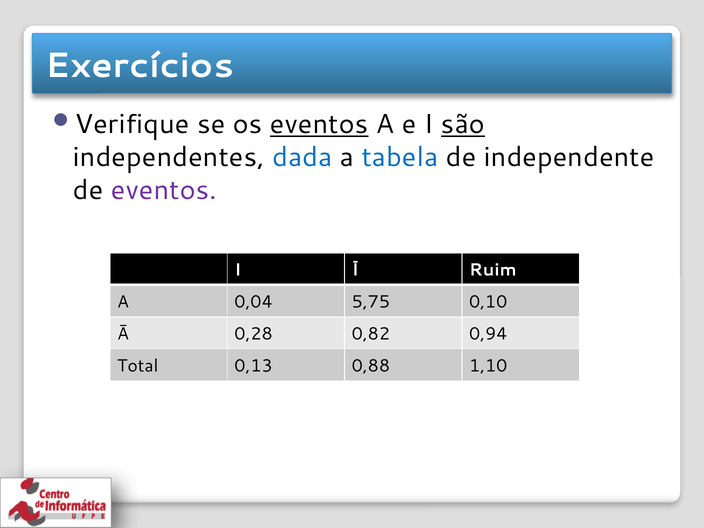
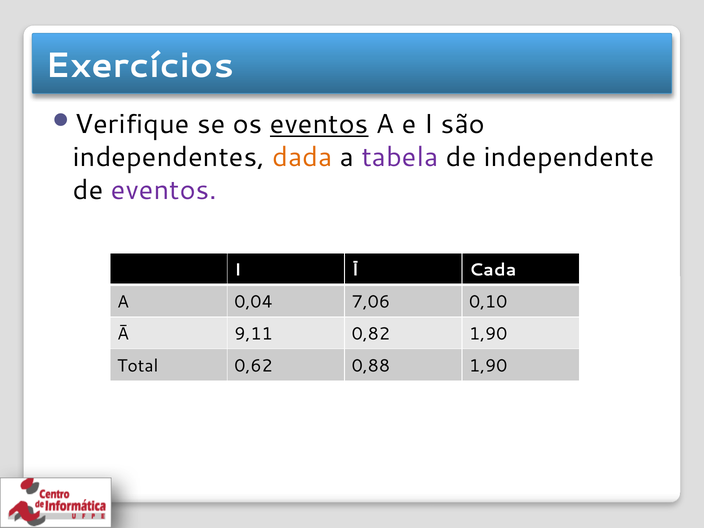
são underline: present -> none
dada colour: blue -> orange
tabela colour: blue -> purple
Ruim: Ruim -> Cada
5,75: 5,75 -> 7,06
0,28: 0,28 -> 9,11
0,82 0,94: 0,94 -> 1,90
0,13: 0,13 -> 0,62
0,88 1,10: 1,10 -> 1,90
